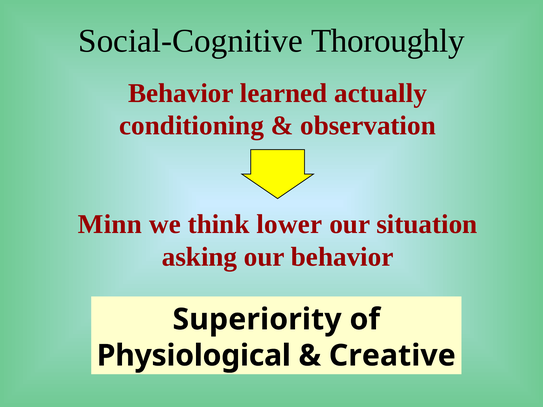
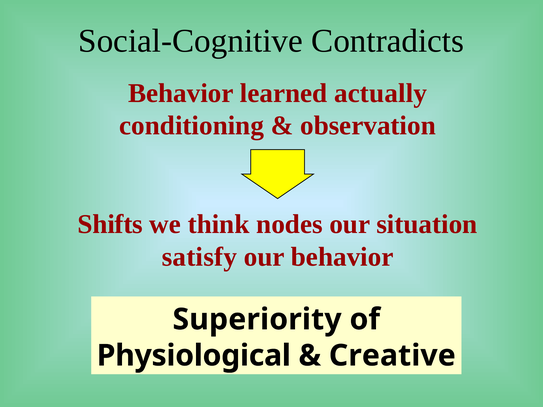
Thoroughly: Thoroughly -> Contradicts
Minn: Minn -> Shifts
lower: lower -> nodes
asking: asking -> satisfy
